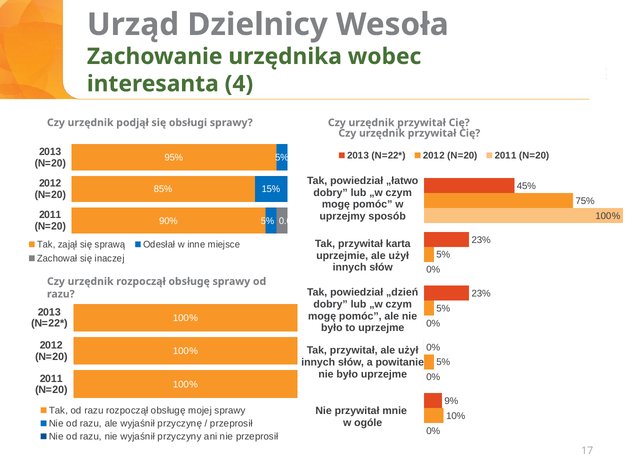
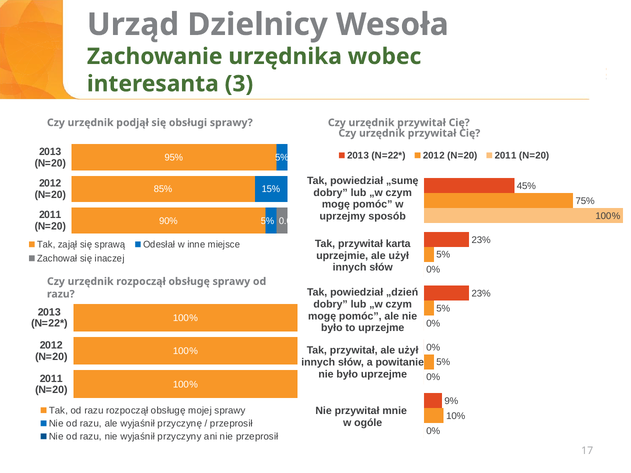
4: 4 -> 3
„łatwo: „łatwo -> „sumę
